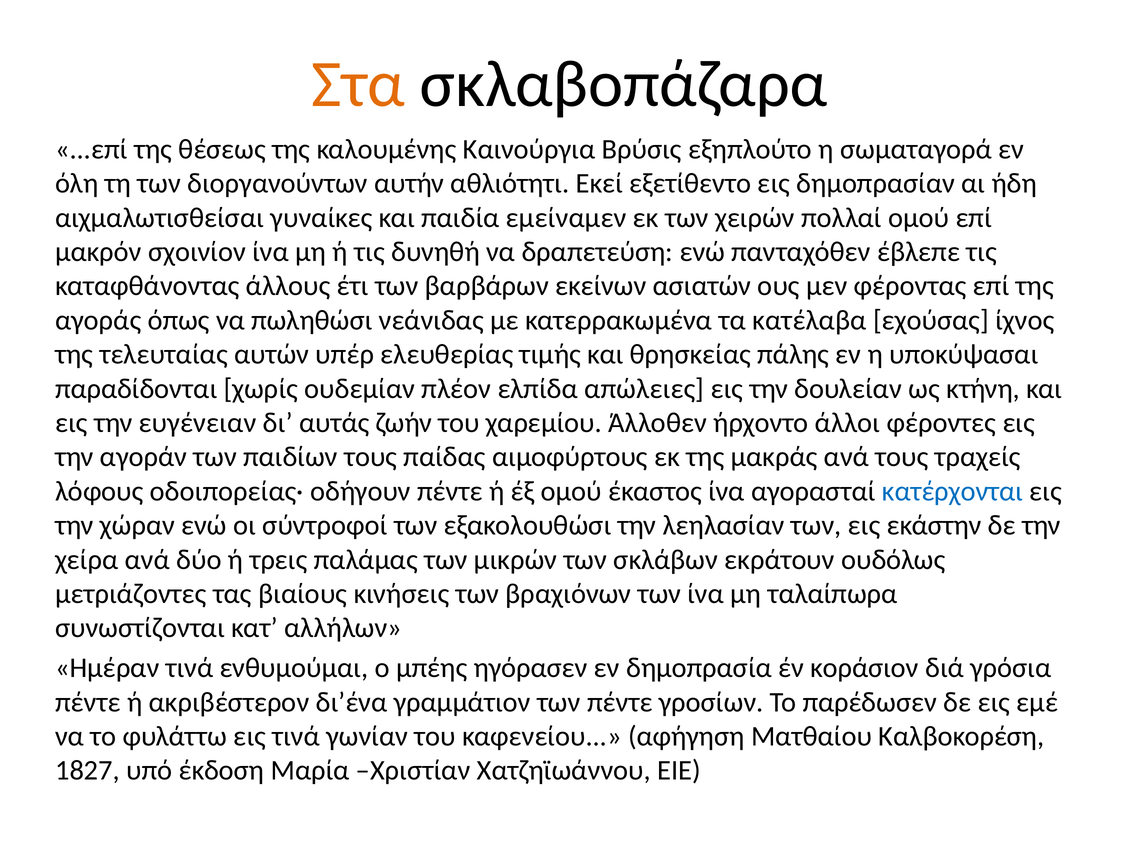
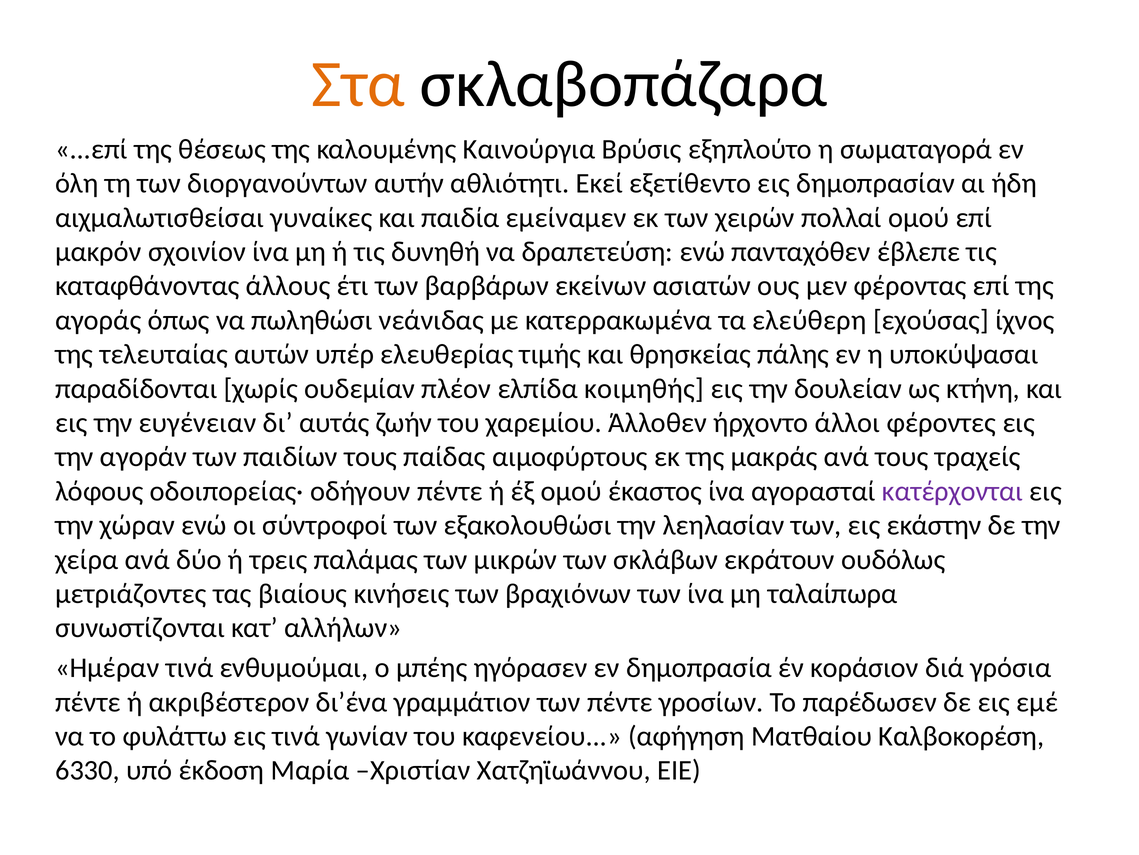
κατέλαβα: κατέλαβα -> ελεύθερη
απώλειες: απώλειες -> κοιμηθής
κατέρχονται colour: blue -> purple
1827: 1827 -> 6330
